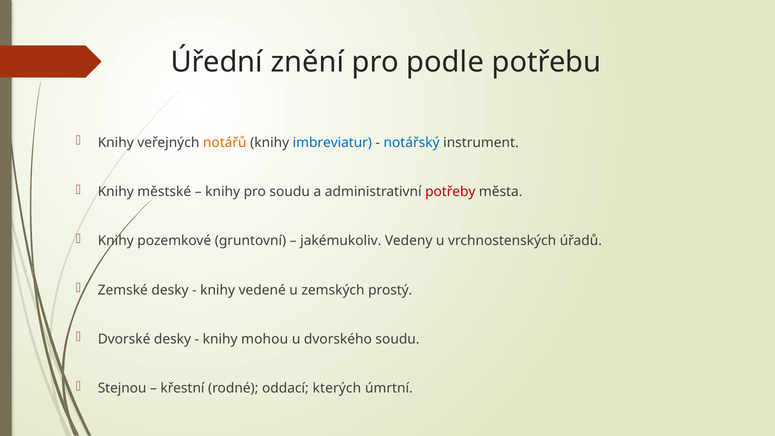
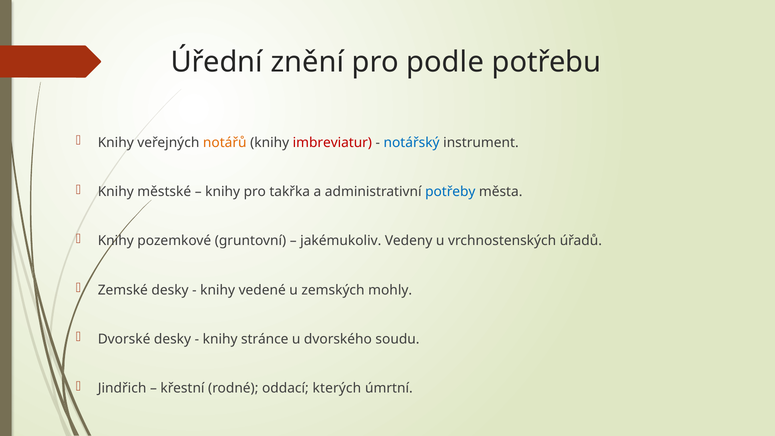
imbreviatur colour: blue -> red
pro soudu: soudu -> takřka
potřeby colour: red -> blue
prostý: prostý -> mohly
mohou: mohou -> stránce
Stejnou: Stejnou -> Jindřich
